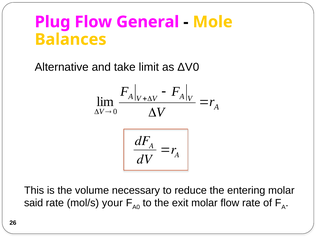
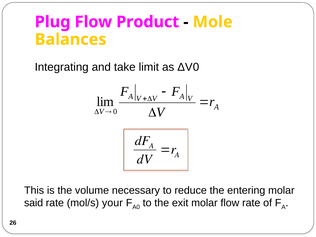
General: General -> Product
Alternative: Alternative -> Integrating
